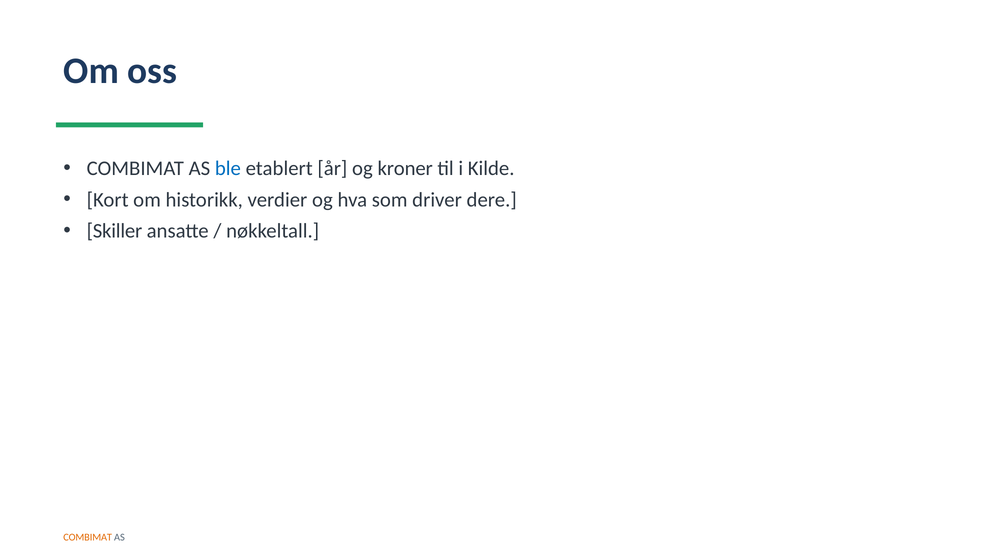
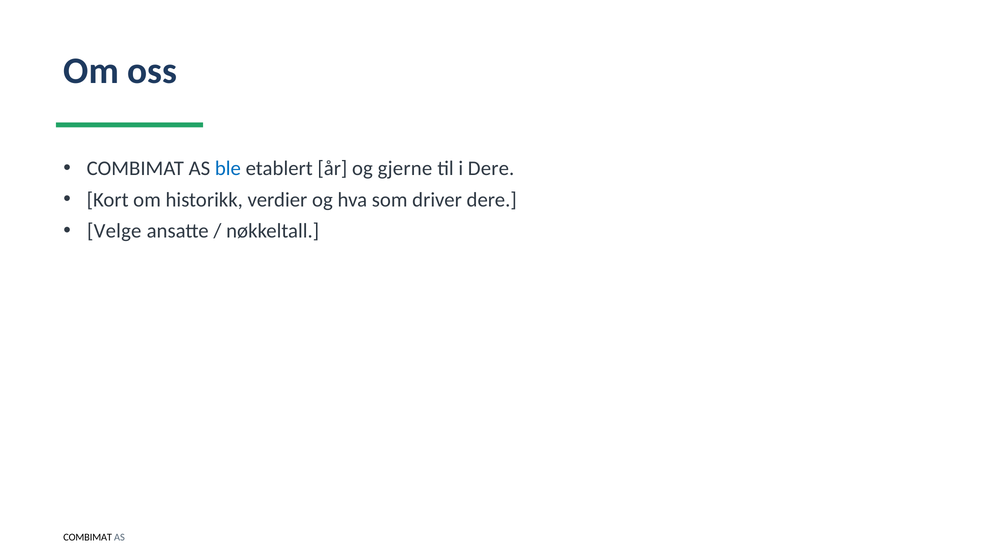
kroner: kroner -> gjerne
i Kilde: Kilde -> Dere
Skiller: Skiller -> Velge
COMBIMAT at (88, 538) colour: orange -> black
